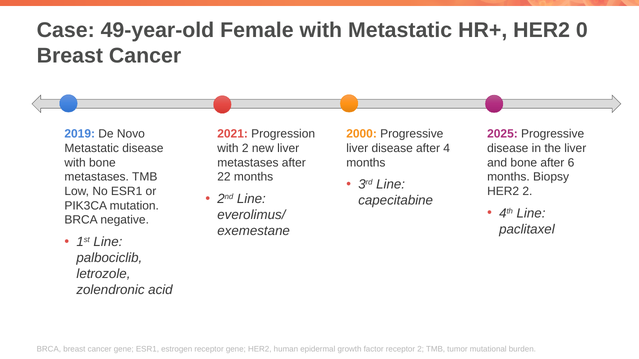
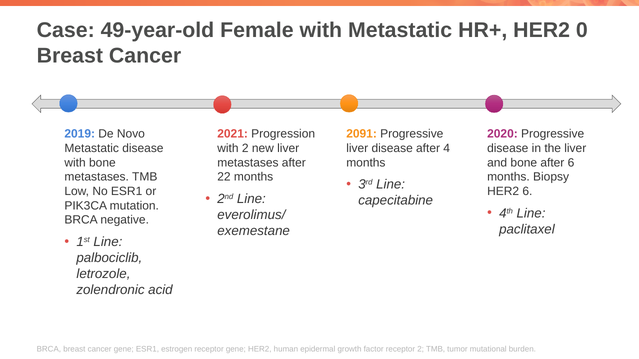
2000: 2000 -> 2091
2025: 2025 -> 2020
HER2 2: 2 -> 6
